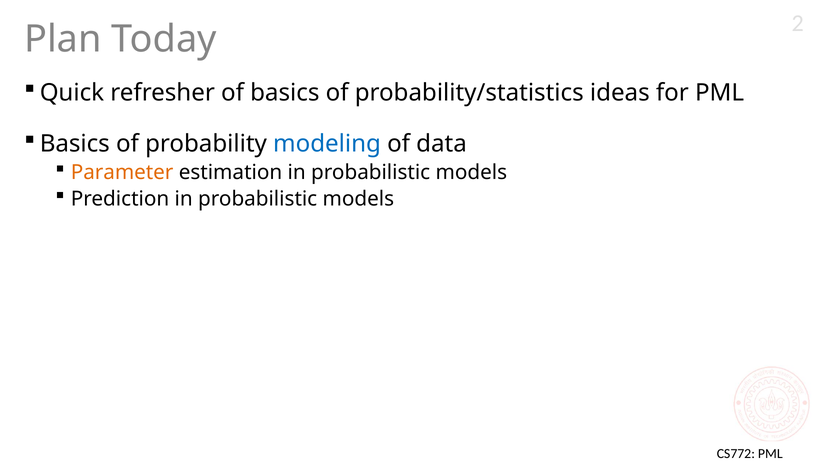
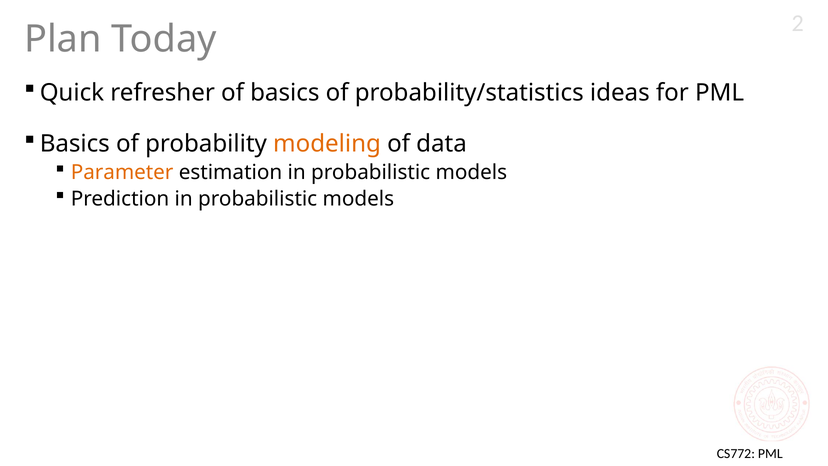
modeling colour: blue -> orange
